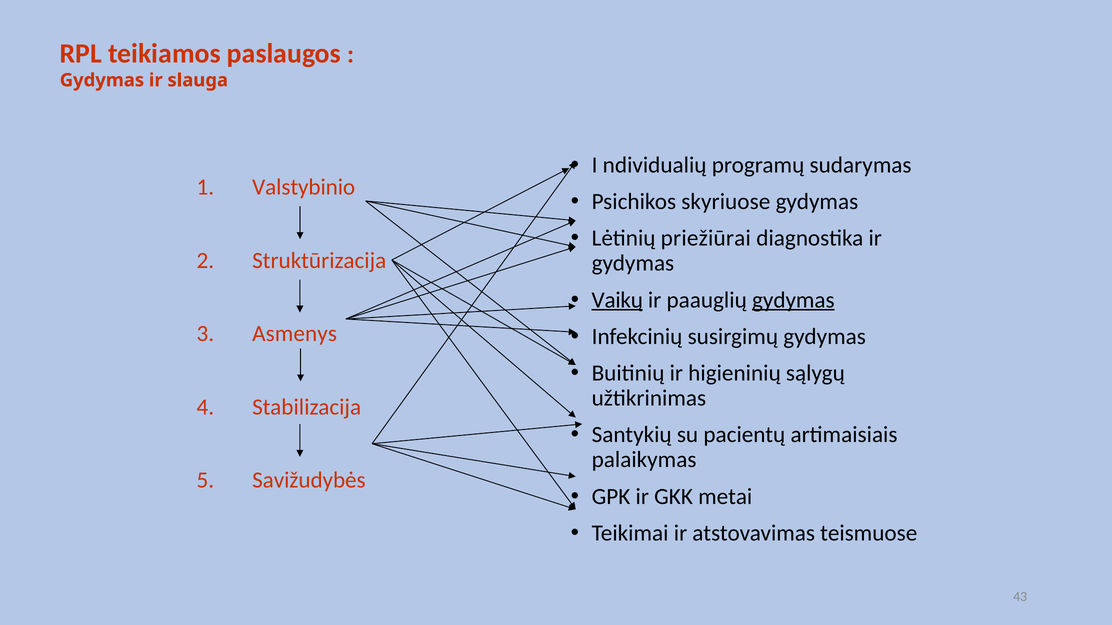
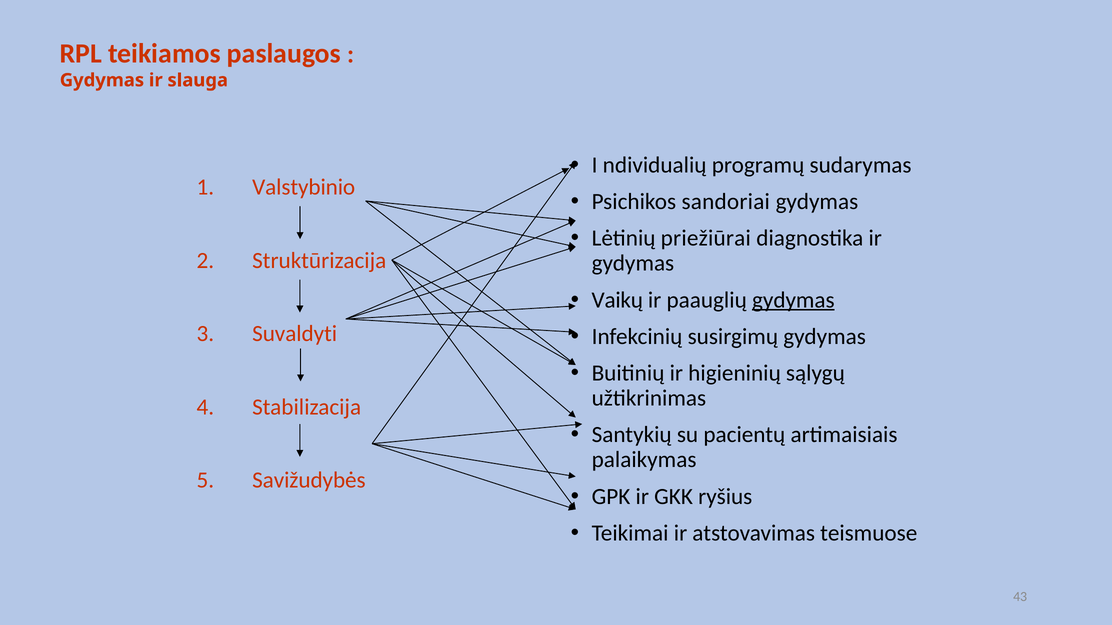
skyriuose: skyriuose -> sandoriai
Vaikų underline: present -> none
Asmenys: Asmenys -> Suvaldyti
metai: metai -> ryšius
